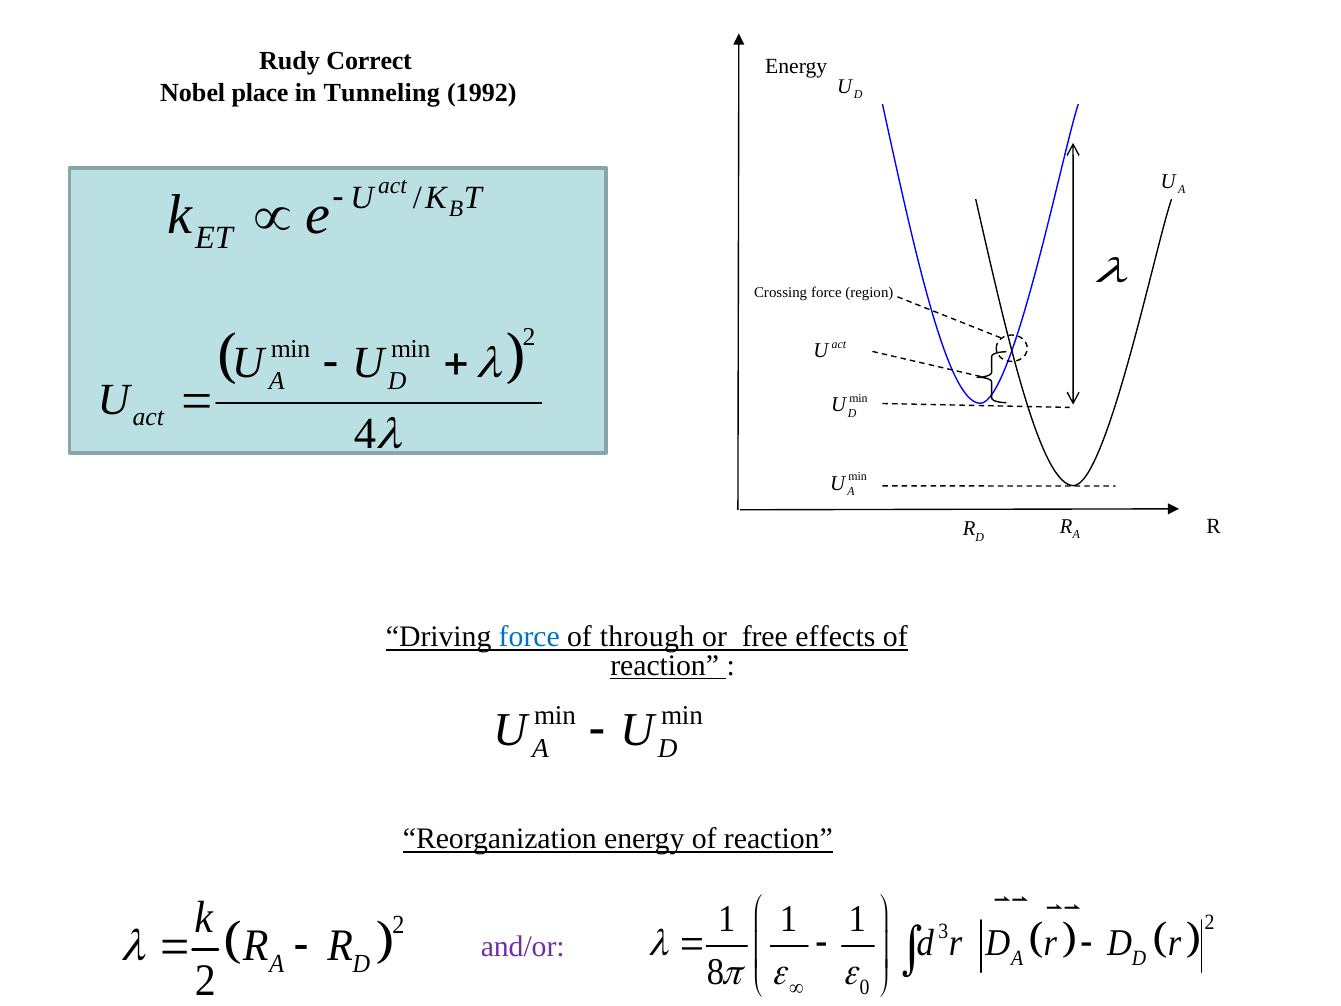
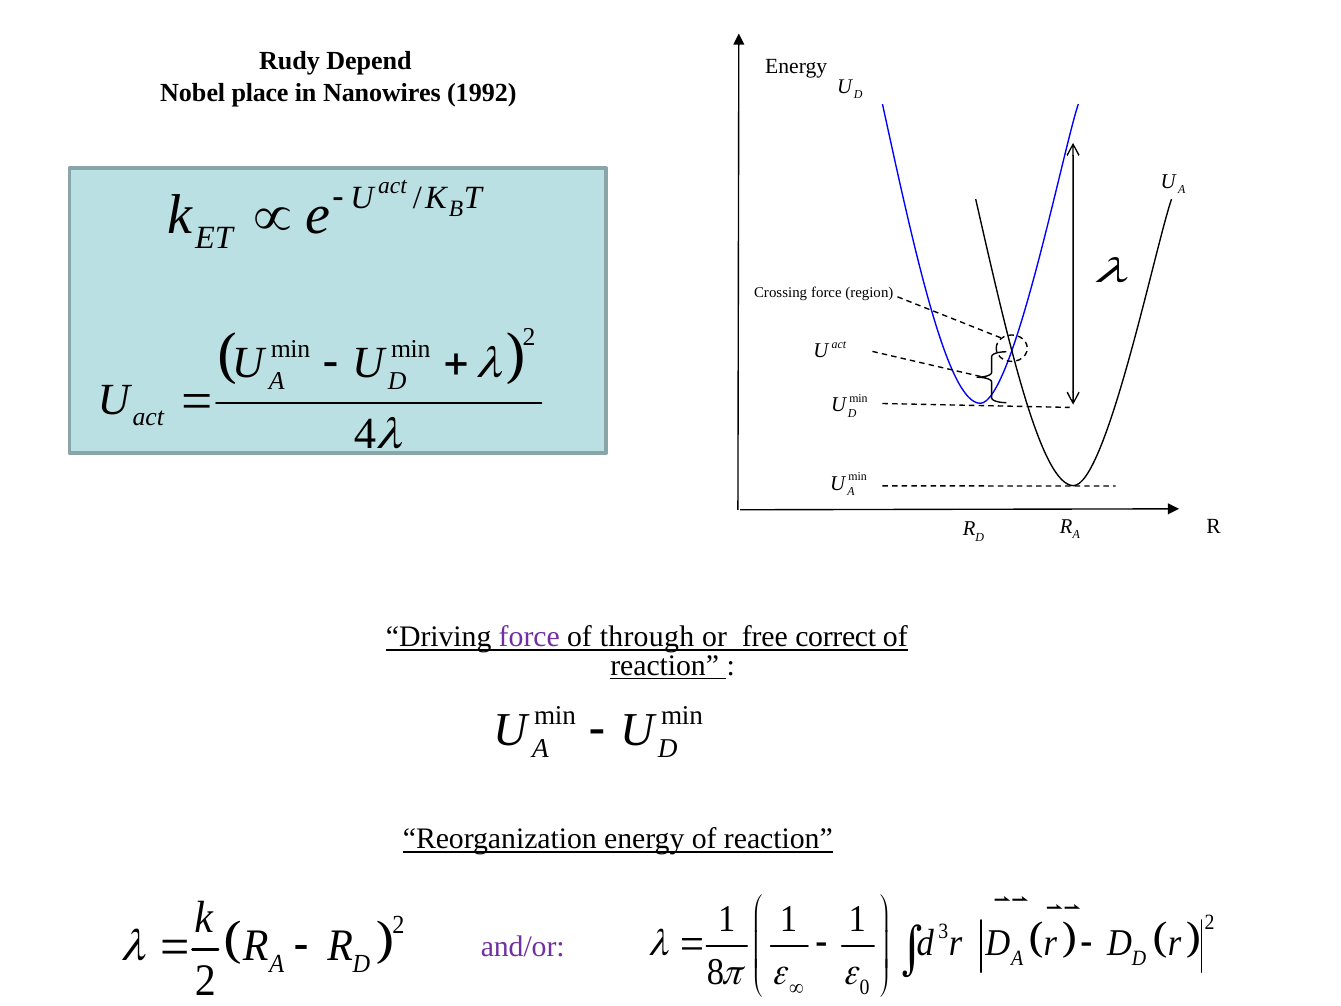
Correct: Correct -> Depend
Tunneling: Tunneling -> Nanowires
force at (529, 636) colour: blue -> purple
effects: effects -> correct
